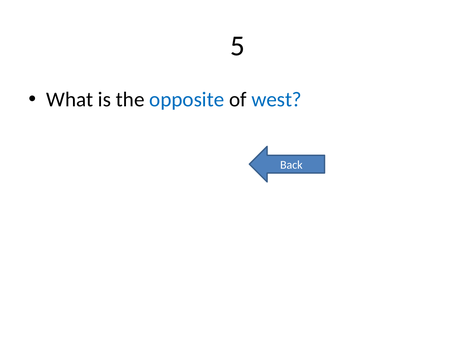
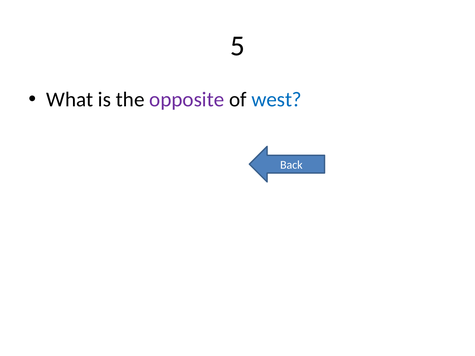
opposite colour: blue -> purple
